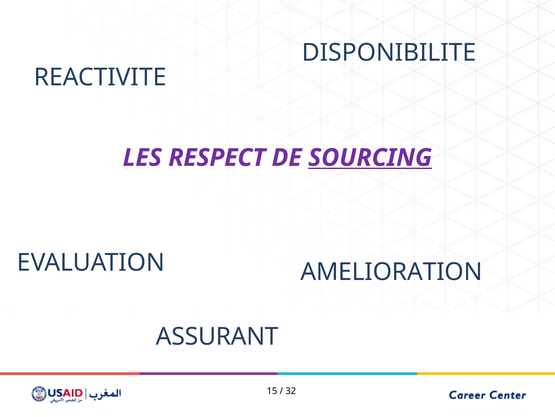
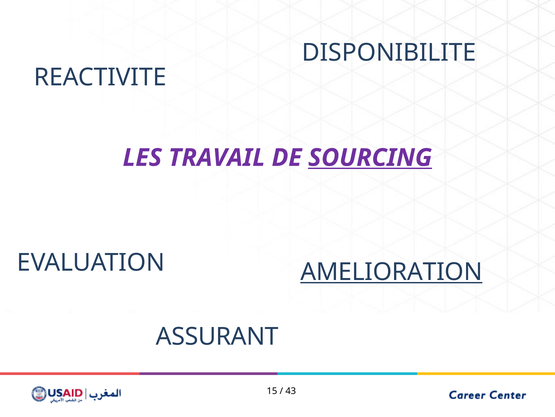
RESPECT: RESPECT -> TRAVAIL
AMELIORATION underline: none -> present
32: 32 -> 43
